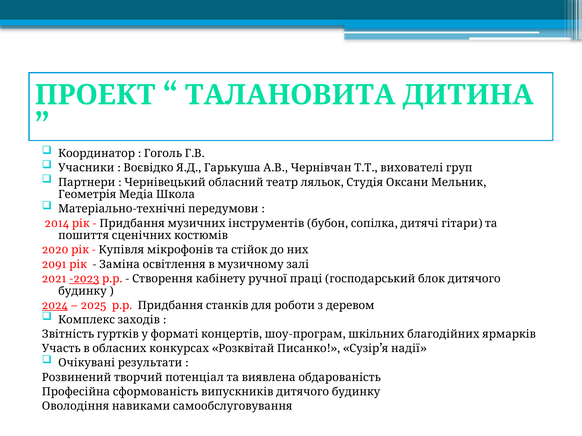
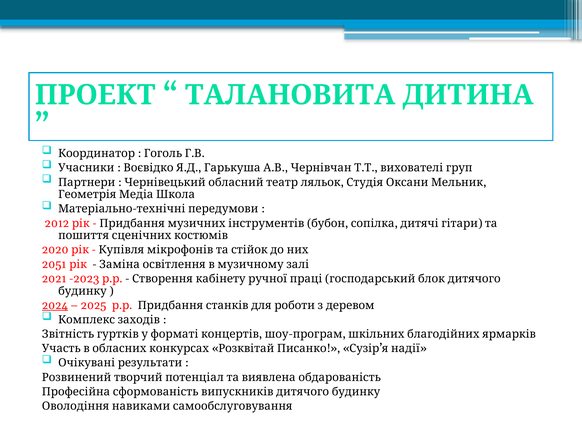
2014: 2014 -> 2012
2091: 2091 -> 2051
-2023 underline: present -> none
